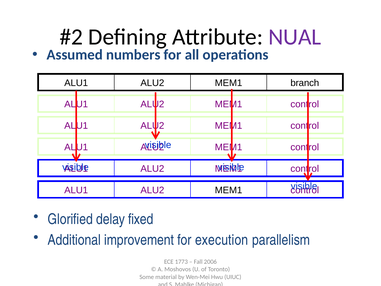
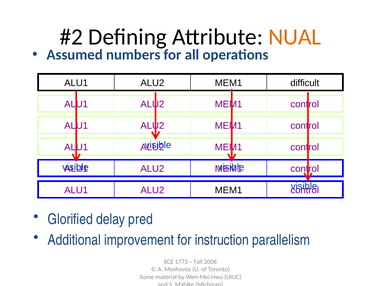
NUAL colour: purple -> orange
branch: branch -> difficult
fixed: fixed -> pred
execution: execution -> instruction
